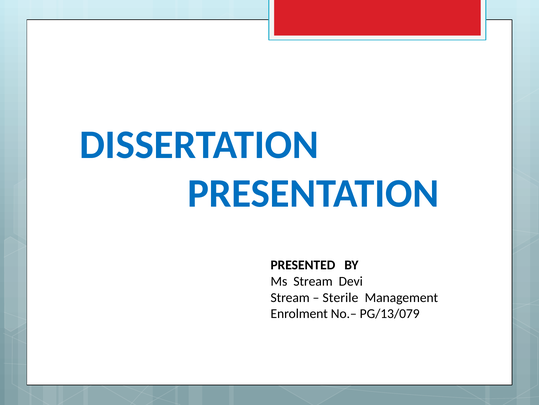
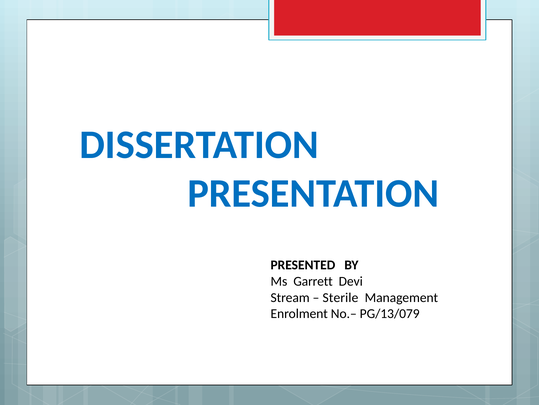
Ms Stream: Stream -> Garrett
